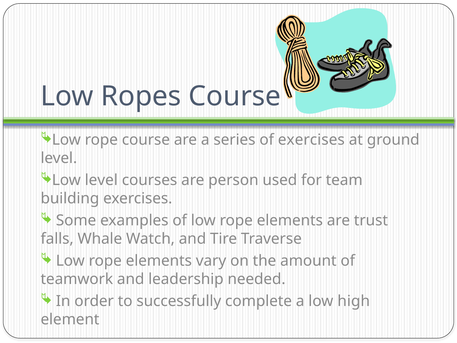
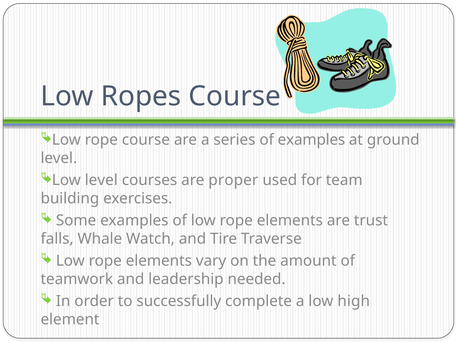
of exercises: exercises -> examples
person: person -> proper
